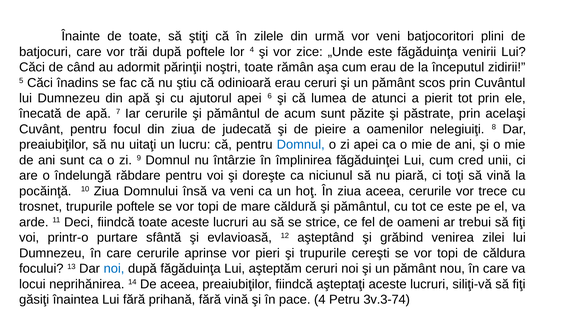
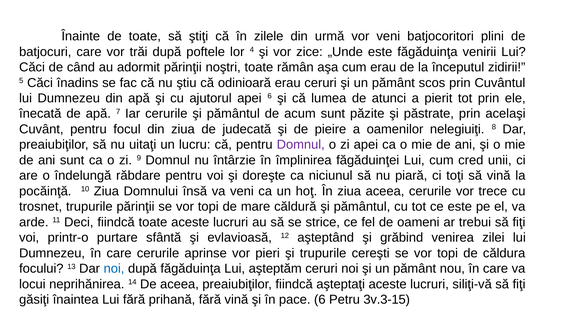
Domnul at (301, 145) colour: blue -> purple
trupurile poftele: poftele -> părinţii
pace 4: 4 -> 6
3v.3-74: 3v.3-74 -> 3v.3-15
